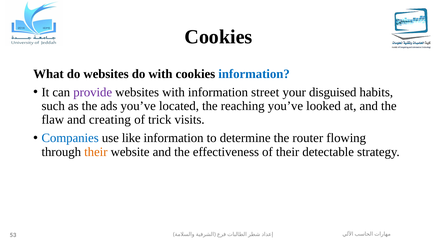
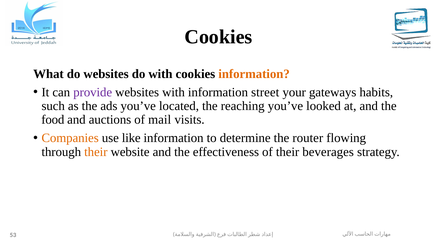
information at (254, 74) colour: blue -> orange
disguised: disguised -> gateways
flaw: flaw -> food
creating: creating -> auctions
trick: trick -> mail
Companies colour: blue -> orange
detectable: detectable -> beverages
